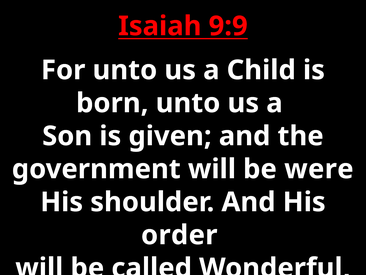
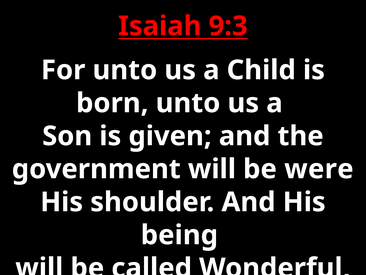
9:9: 9:9 -> 9:3
order: order -> being
